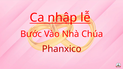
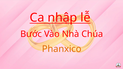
Phanxico colour: red -> orange
